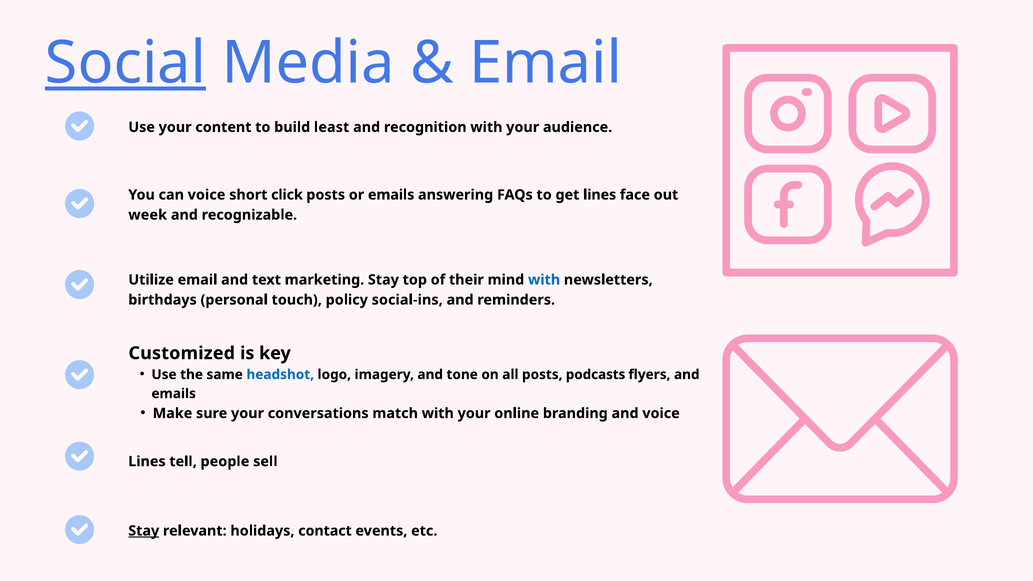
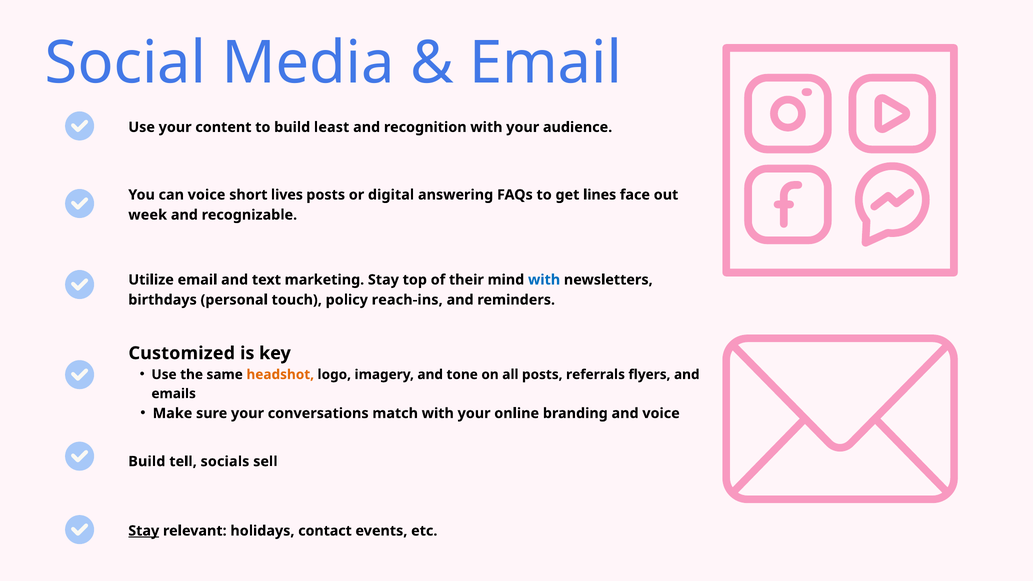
Social underline: present -> none
click: click -> lives
or emails: emails -> digital
social-ins: social-ins -> reach-ins
headshot colour: blue -> orange
podcasts: podcasts -> referrals
Lines at (147, 462): Lines -> Build
people: people -> socials
